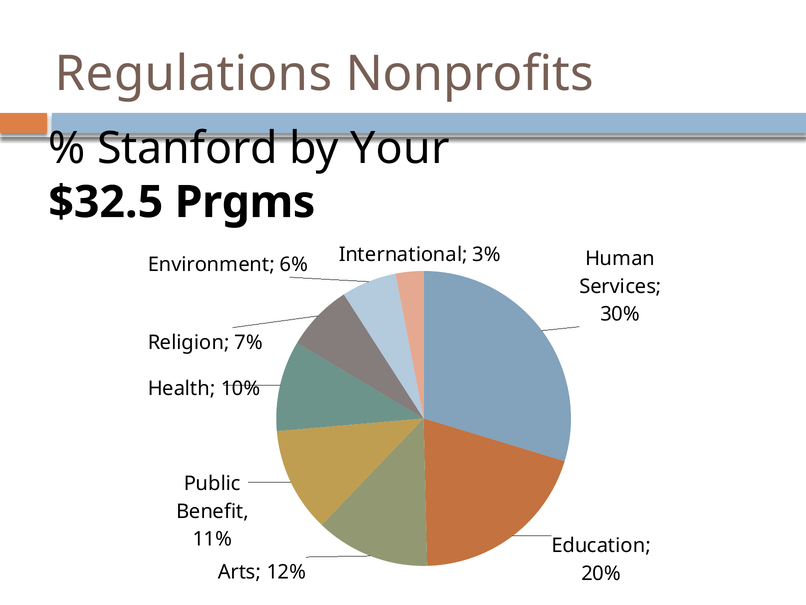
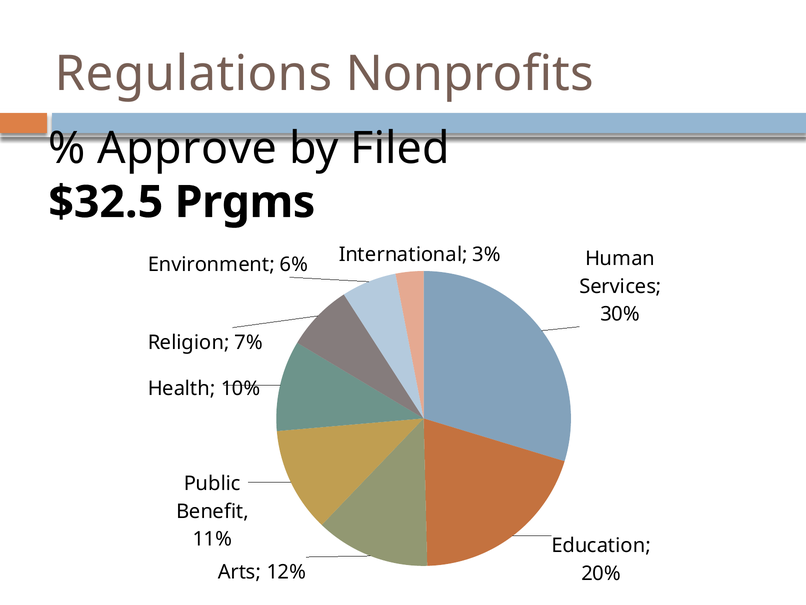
Stanford: Stanford -> Approve
Your: Your -> Filed
